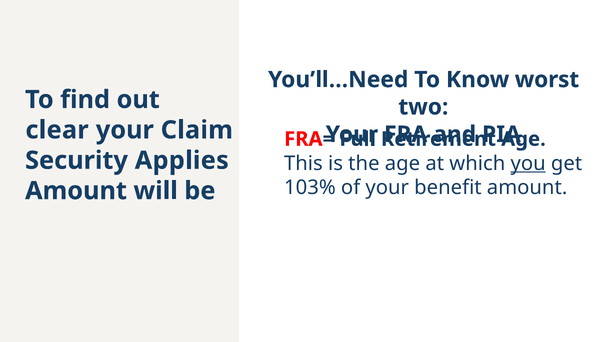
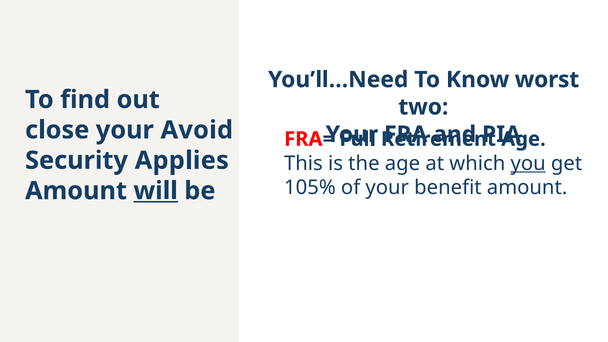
clear: clear -> close
Claim: Claim -> Avoid
103%: 103% -> 105%
will underline: none -> present
